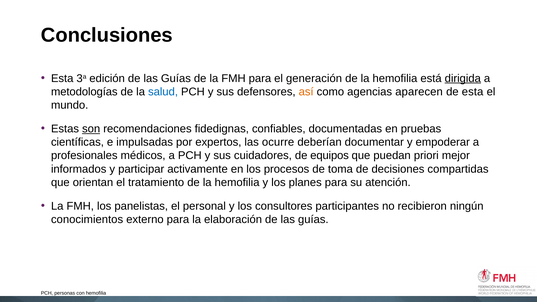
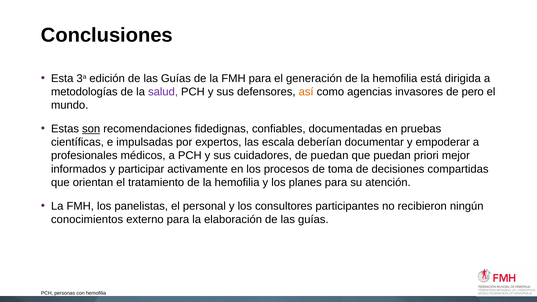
dirigida underline: present -> none
salud colour: blue -> purple
aparecen: aparecen -> invasores
de esta: esta -> pero
ocurre: ocurre -> escala
de equipos: equipos -> puedan
